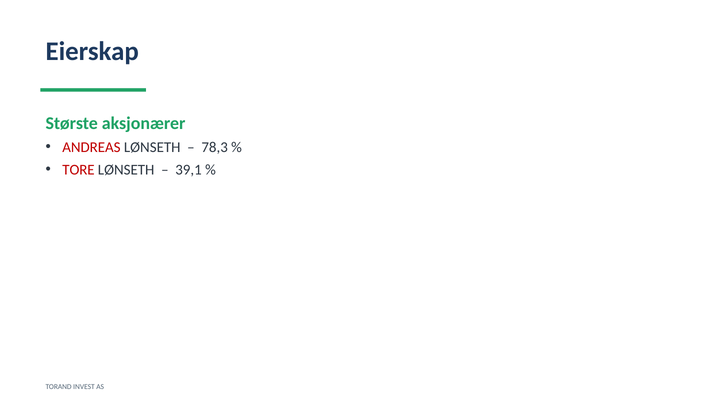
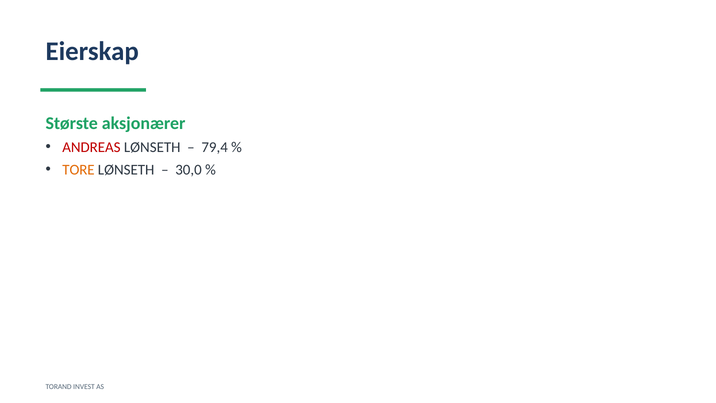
78,3: 78,3 -> 79,4
TORE colour: red -> orange
39,1: 39,1 -> 30,0
